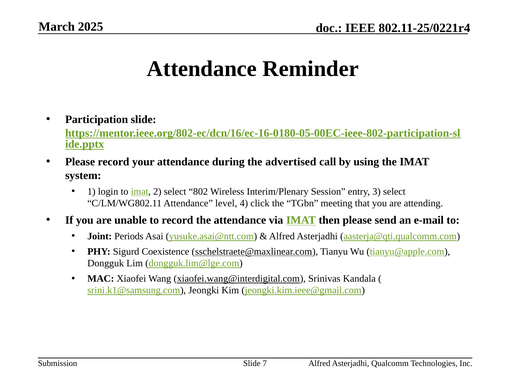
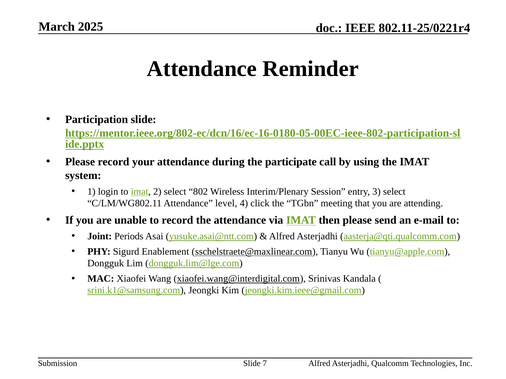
advertised: advertised -> participate
Coexistence: Coexistence -> Enablement
